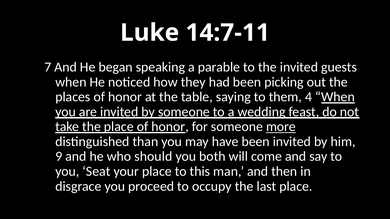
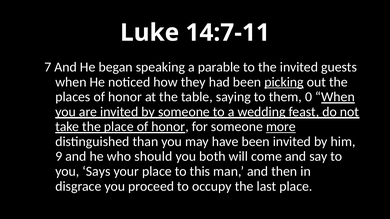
picking underline: none -> present
4: 4 -> 0
Seat: Seat -> Says
